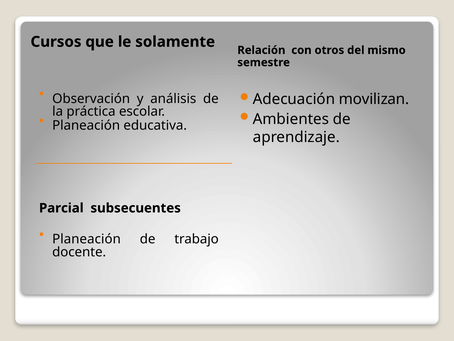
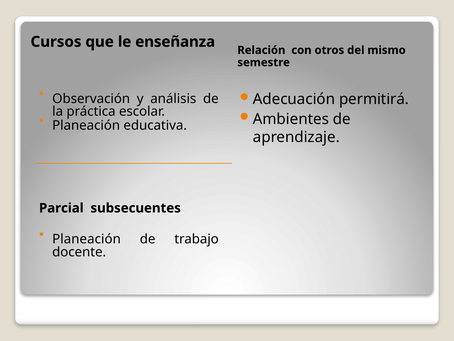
solamente: solamente -> enseñanza
movilizan: movilizan -> permitirá
